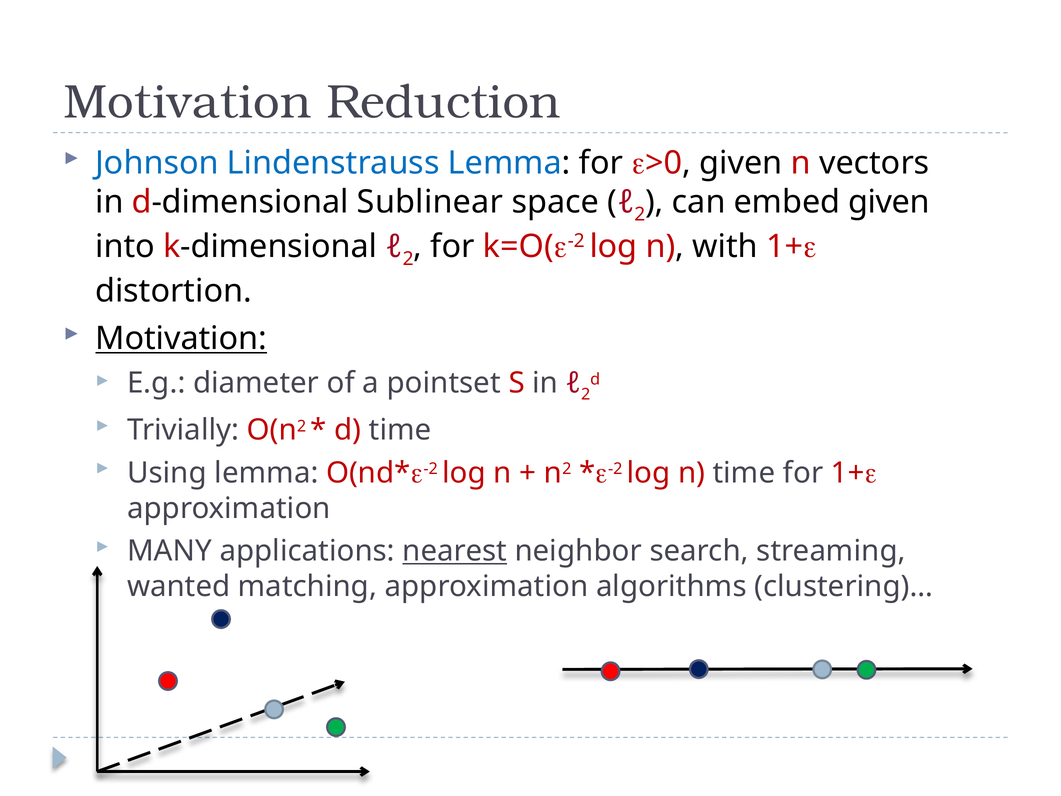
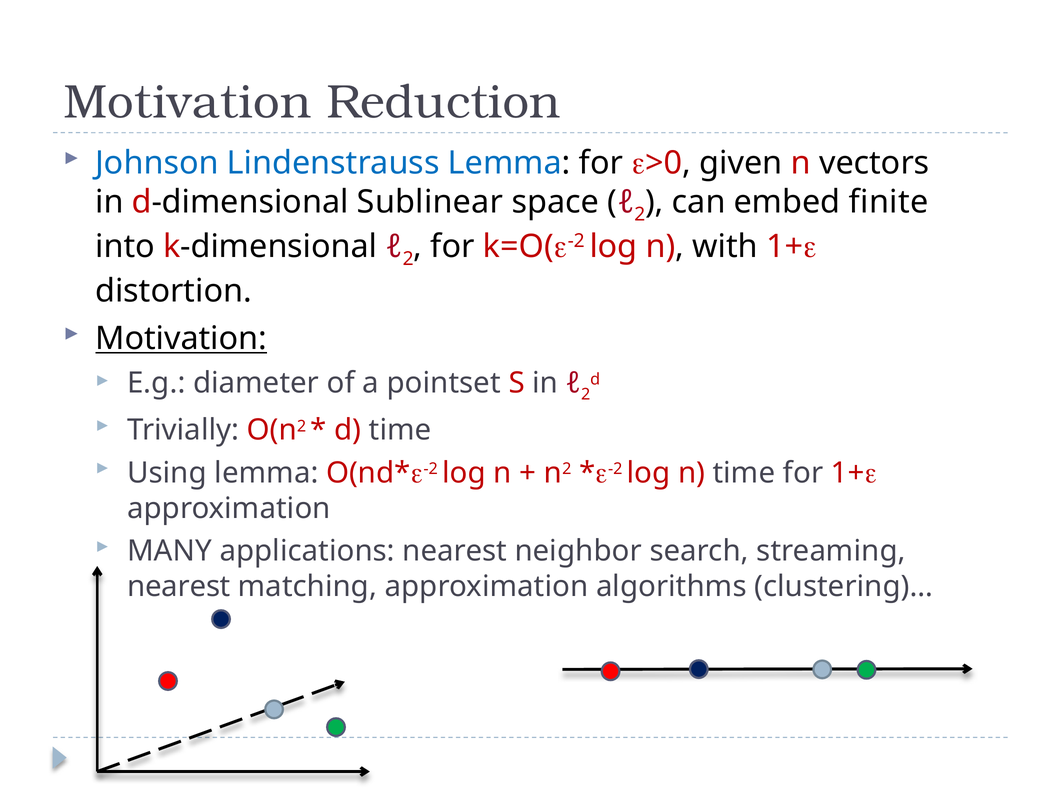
embed given: given -> finite
nearest at (455, 551) underline: present -> none
wanted at (179, 586): wanted -> nearest
